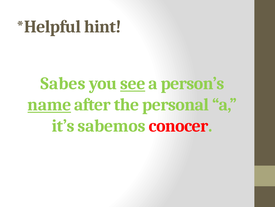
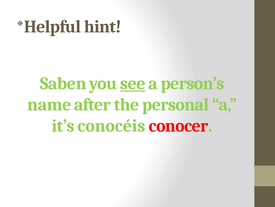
Sabes: Sabes -> Saben
name underline: present -> none
sabemos: sabemos -> conocéis
